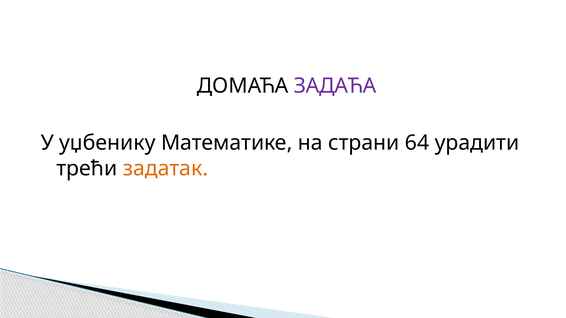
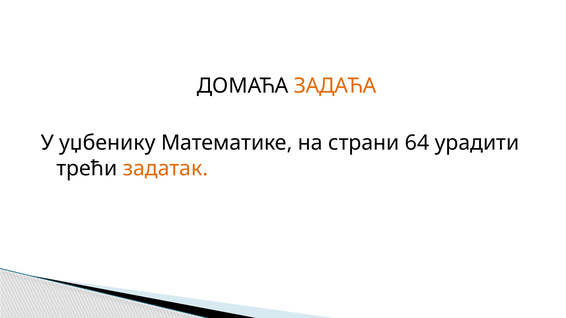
ЗАДАЋА colour: purple -> orange
